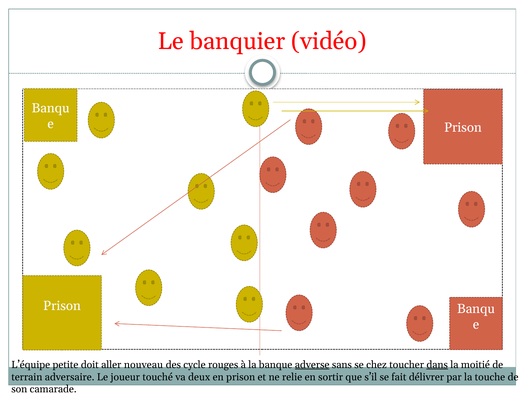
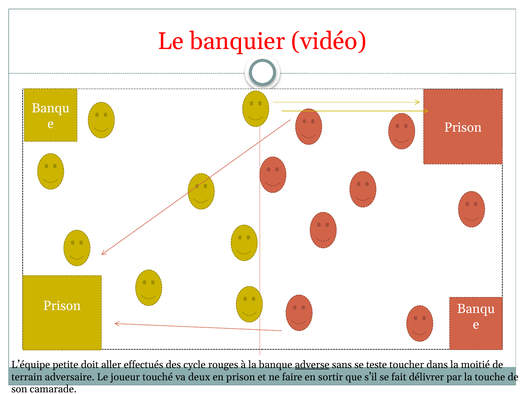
nouveau: nouveau -> effectués
chez: chez -> teste
dans underline: present -> none
relie: relie -> faire
